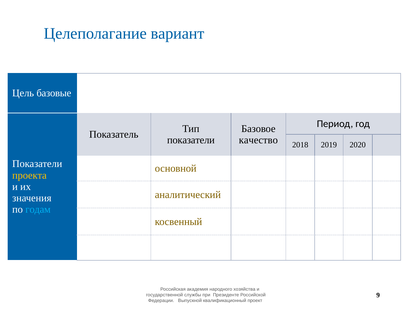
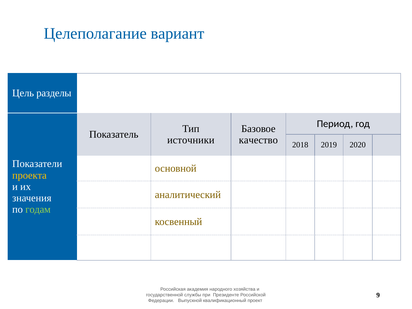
базовые: базовые -> разделы
показатели at (191, 140): показатели -> источники
годам colour: light blue -> light green
